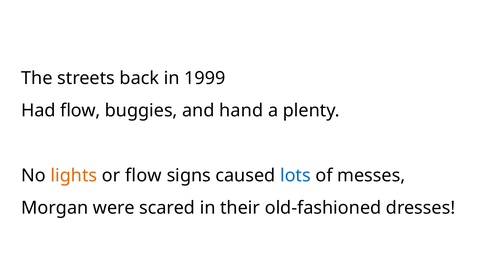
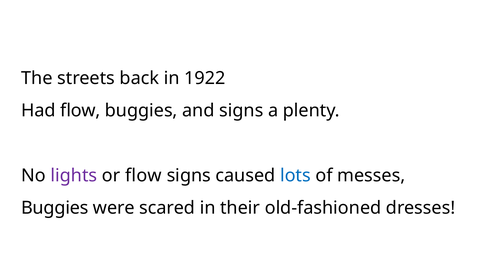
1999: 1999 -> 1922
and hand: hand -> signs
lights colour: orange -> purple
Morgan at (55, 208): Morgan -> Buggies
